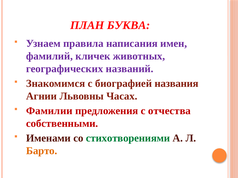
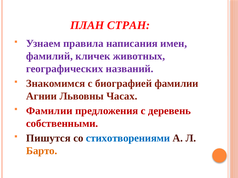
БУКВА: БУКВА -> СТРАН
биографией названия: названия -> фамилии
отчества: отчества -> деревень
Именами: Именами -> Пишутся
стихотворениями colour: green -> blue
